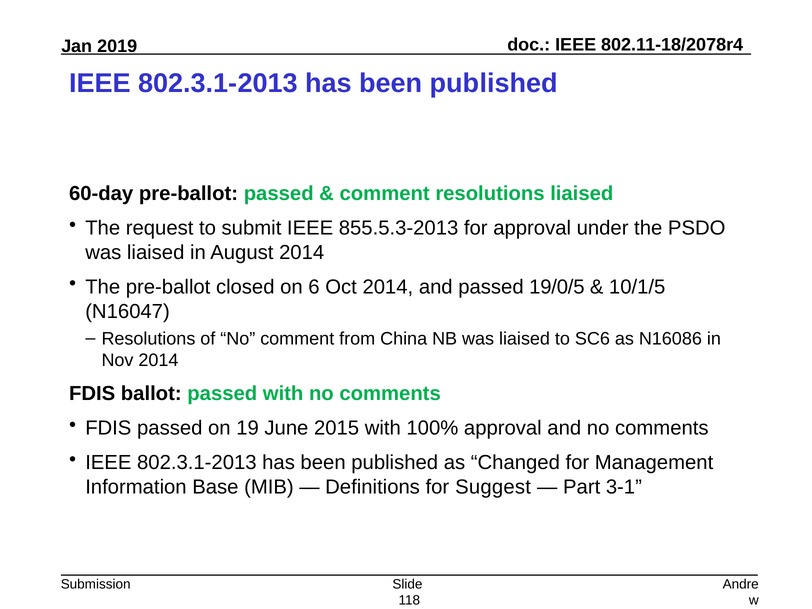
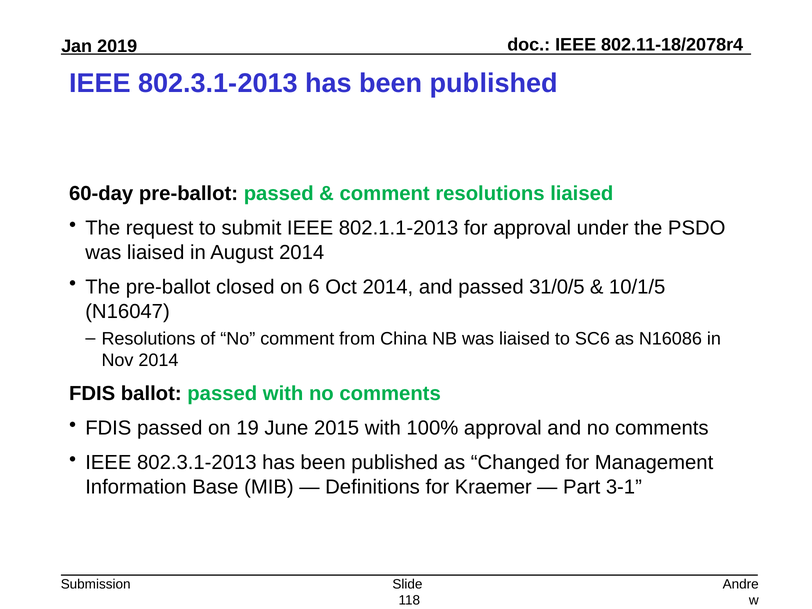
855.5.3-2013: 855.5.3-2013 -> 802.1.1-2013
19/0/5: 19/0/5 -> 31/0/5
Suggest: Suggest -> Kraemer
